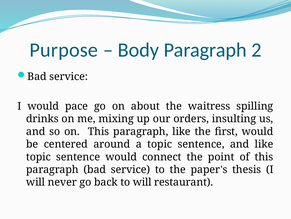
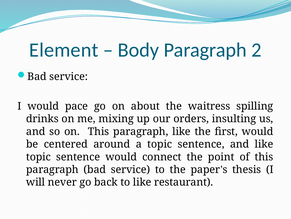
Purpose: Purpose -> Element
to will: will -> like
